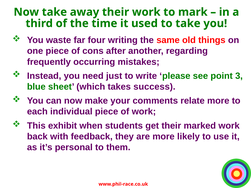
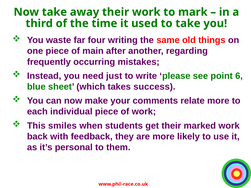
cons: cons -> main
3: 3 -> 6
exhibit: exhibit -> smiles
